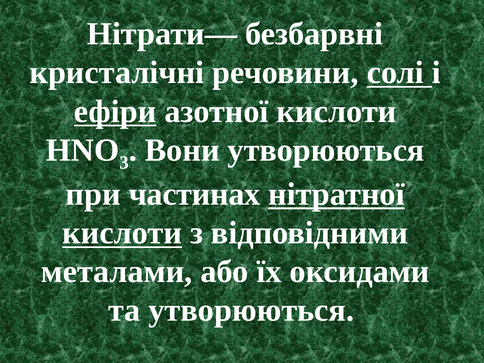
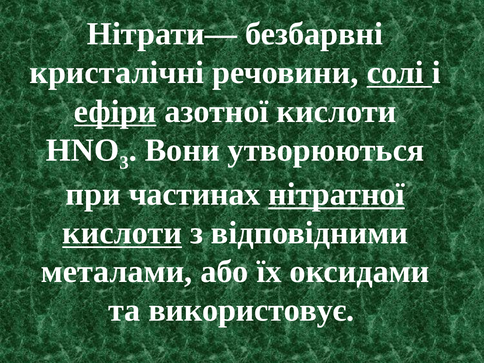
та утворюються: утворюються -> використовує
